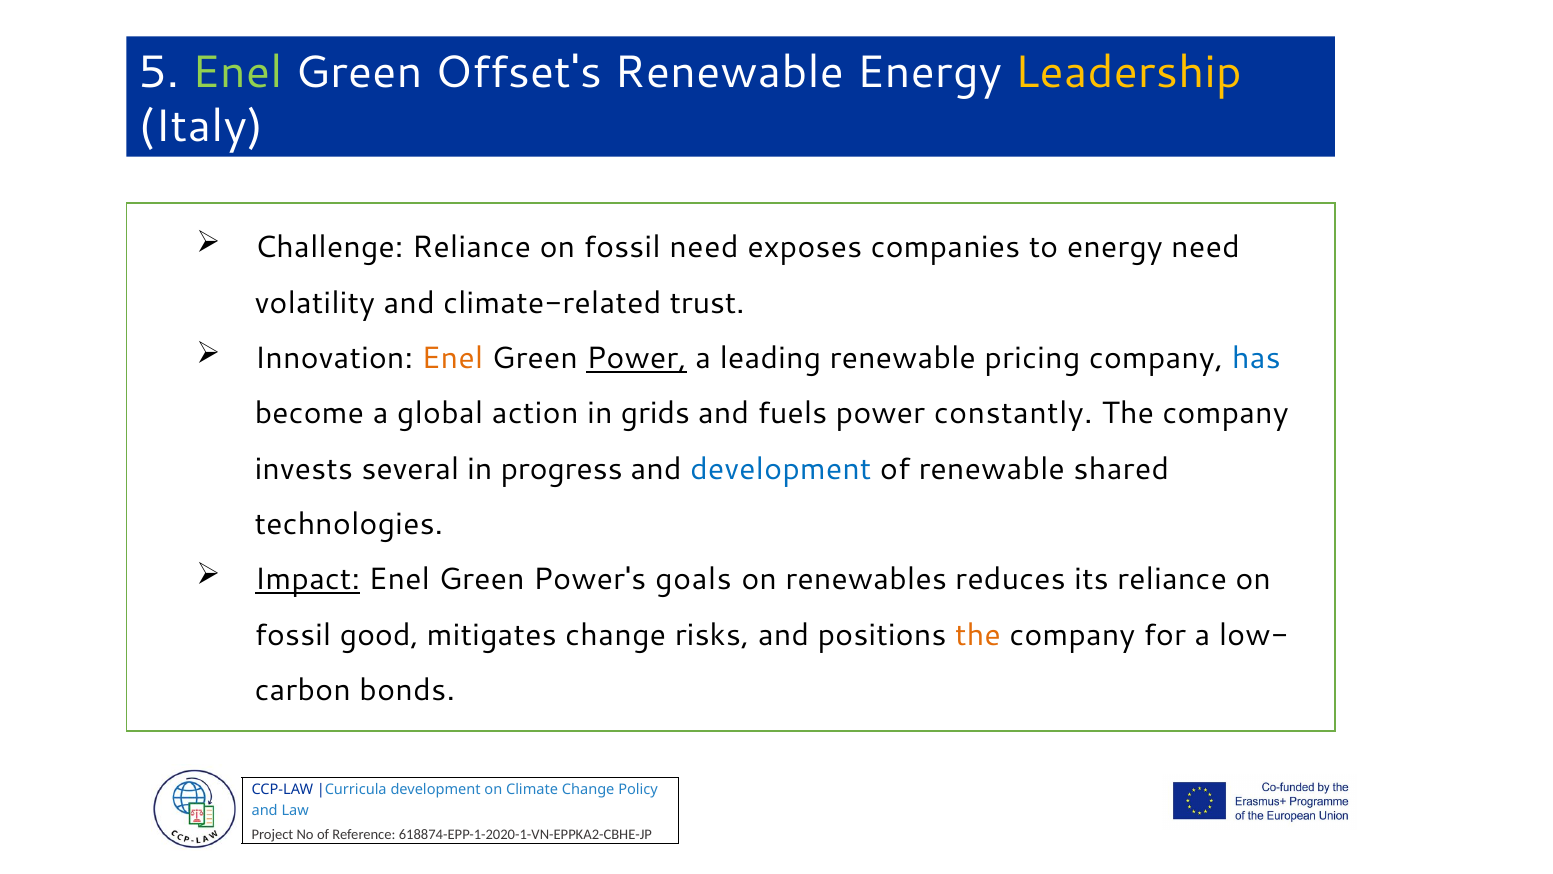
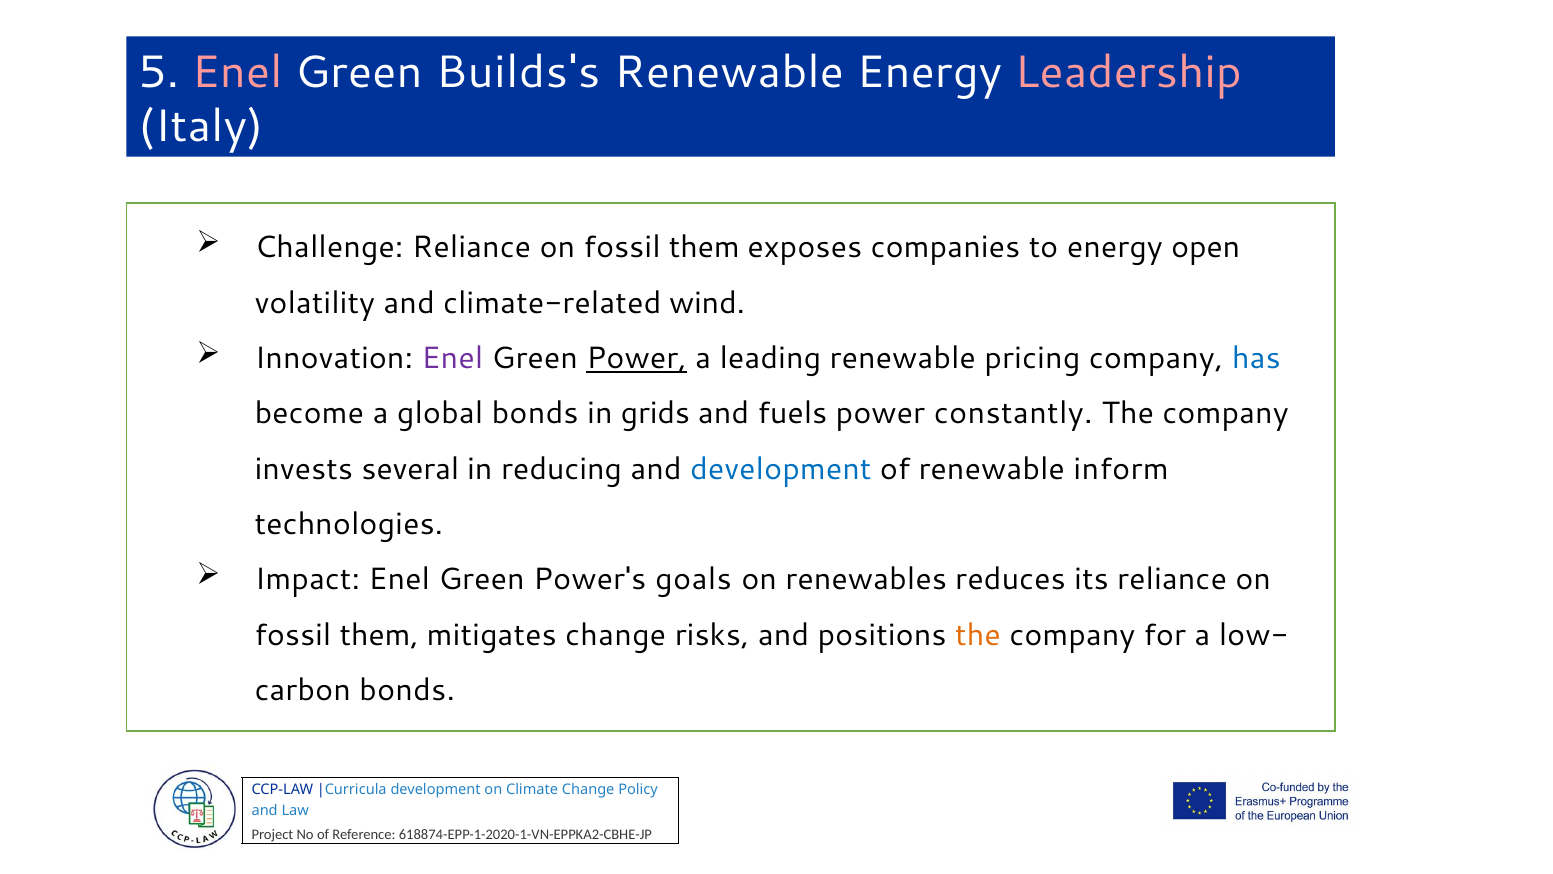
Enel at (237, 72) colour: light green -> pink
Offset's: Offset's -> Builds's
Leadership colour: yellow -> pink
need at (704, 248): need -> them
energy need: need -> open
trust: trust -> wind
Enel at (452, 358) colour: orange -> purple
global action: action -> bonds
progress: progress -> reducing
shared: shared -> inform
Impact underline: present -> none
good at (379, 635): good -> them
